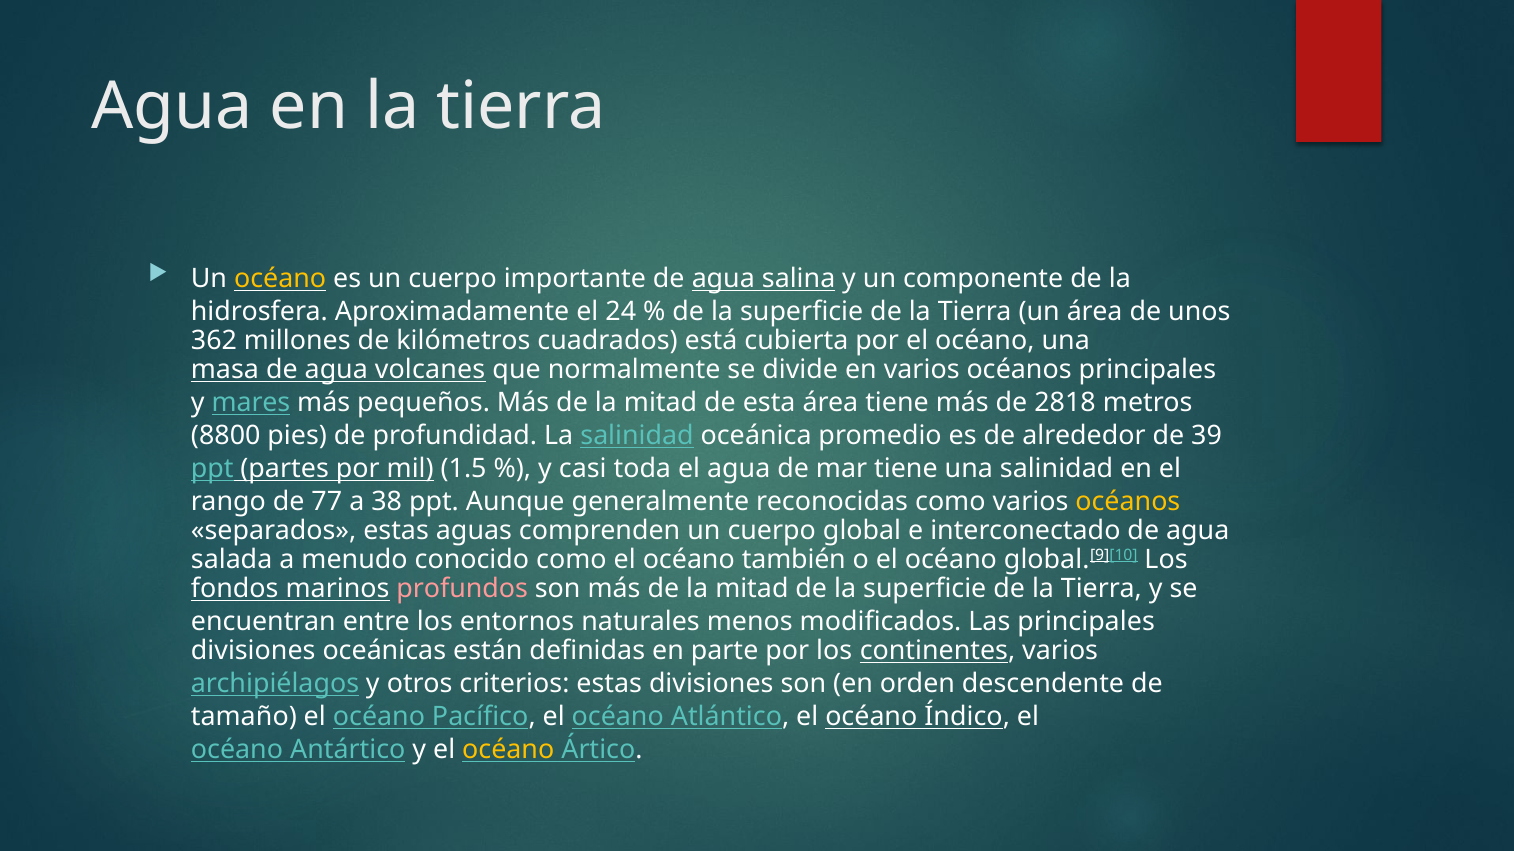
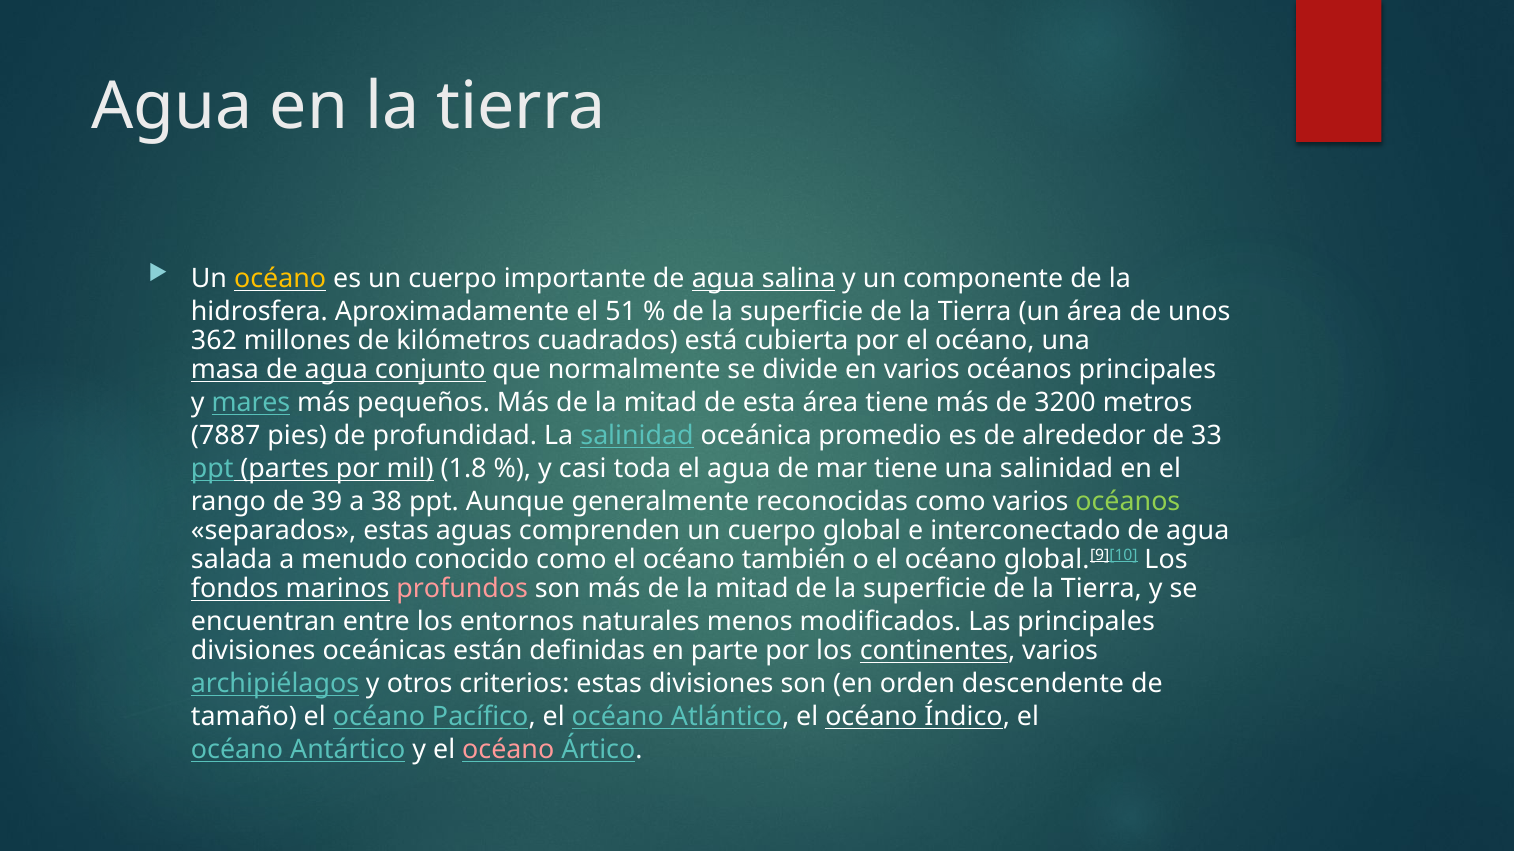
24: 24 -> 51
volcanes: volcanes -> conjunto
2818: 2818 -> 3200
8800: 8800 -> 7887
39: 39 -> 33
1.5: 1.5 -> 1.8
77: 77 -> 39
océanos at (1128, 502) colour: yellow -> light green
océano at (508, 750) colour: yellow -> pink
